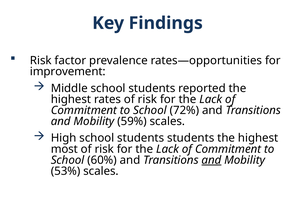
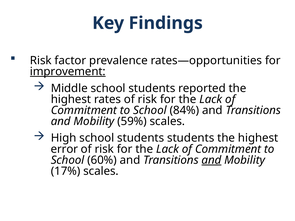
improvement underline: none -> present
72%: 72% -> 84%
most: most -> error
53%: 53% -> 17%
